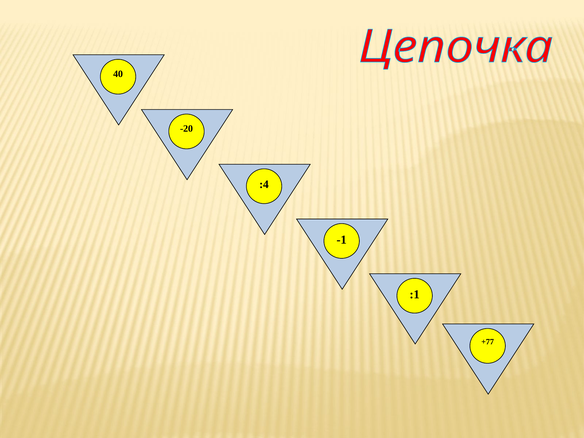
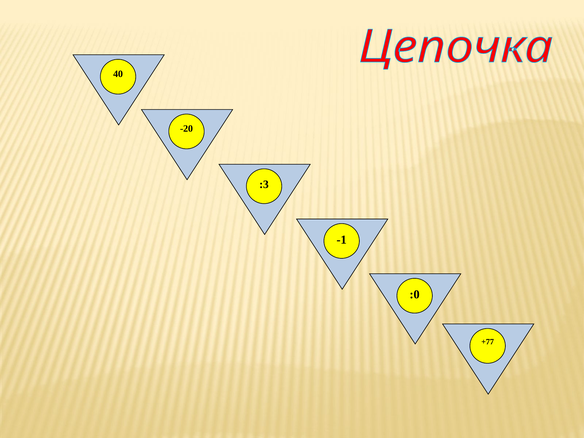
:4: :4 -> :3
:1: :1 -> :0
